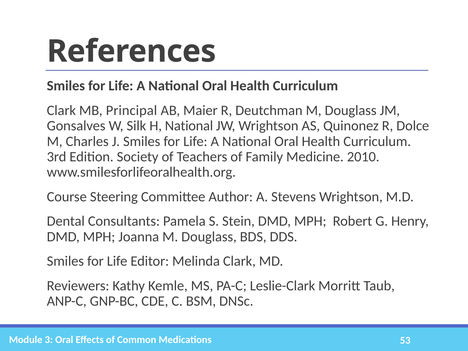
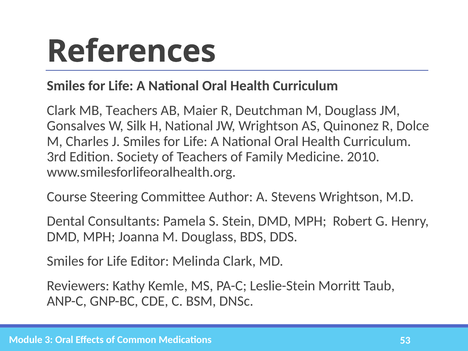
MB Principal: Principal -> Teachers
Leslie-Clark: Leslie-Clark -> Leslie-Stein
